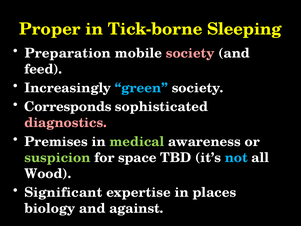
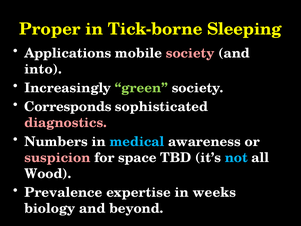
Preparation: Preparation -> Applications
feed: feed -> into
green colour: light blue -> light green
Premises: Premises -> Numbers
medical colour: light green -> light blue
suspicion colour: light green -> pink
Significant: Significant -> Prevalence
places: places -> weeks
against: against -> beyond
